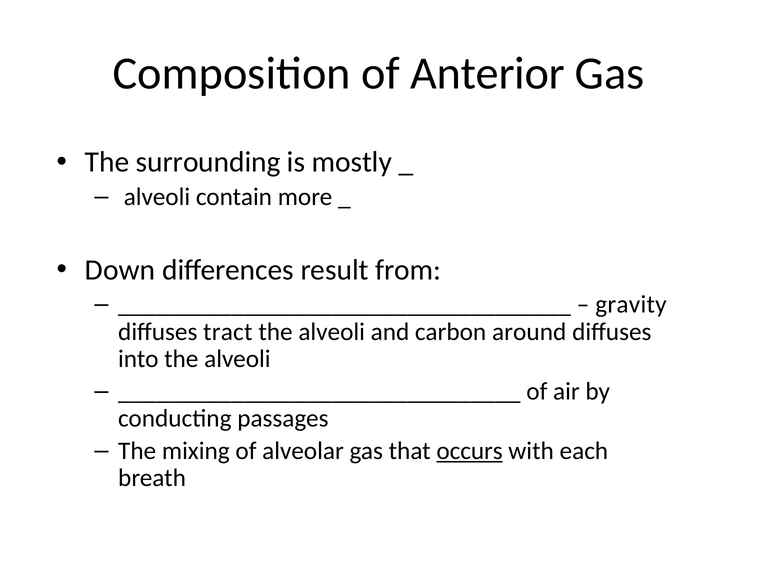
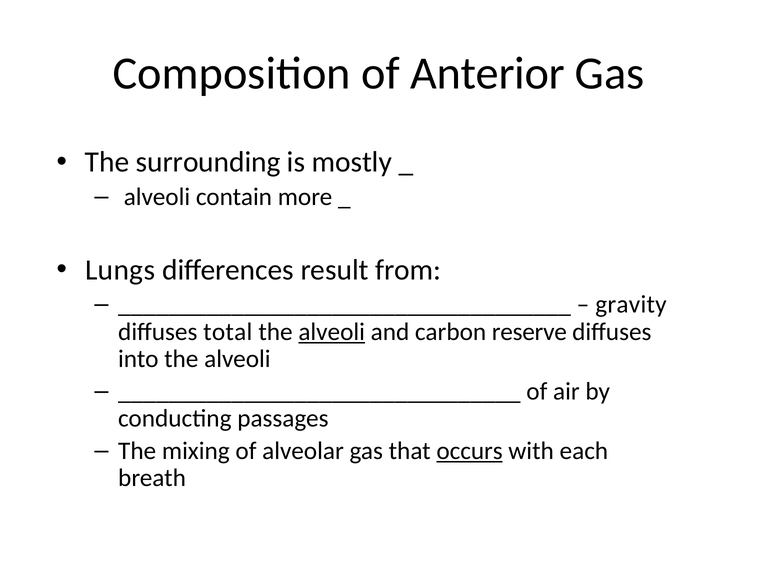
Down: Down -> Lungs
tract: tract -> total
alveoli at (332, 332) underline: none -> present
around: around -> reserve
